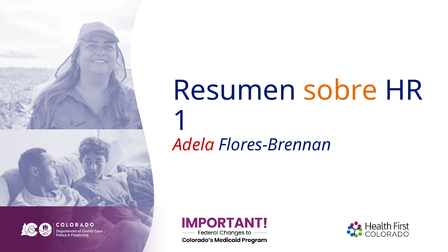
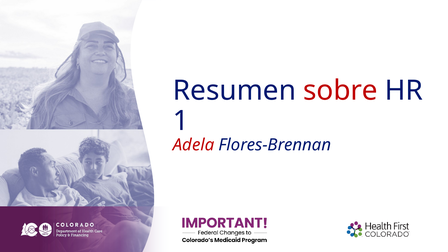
sobre colour: orange -> red
